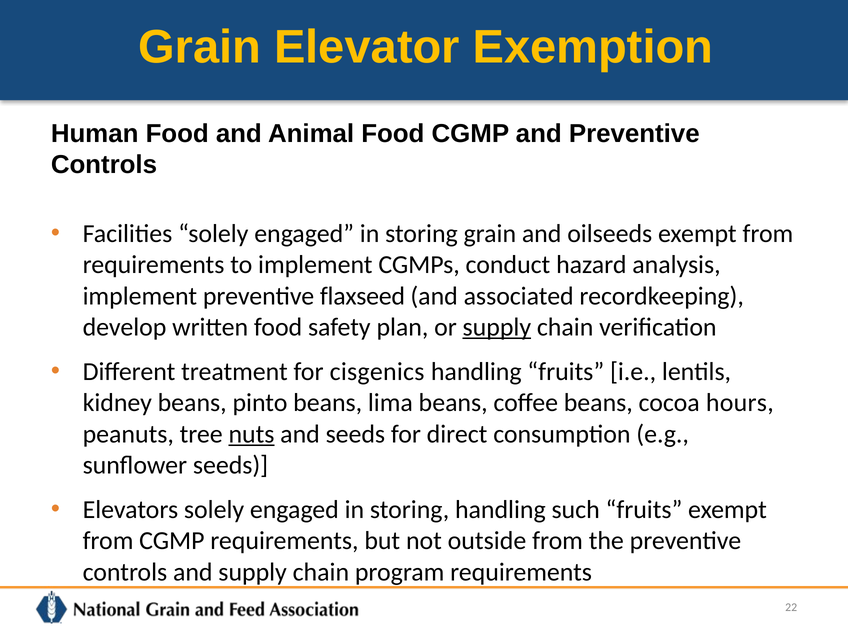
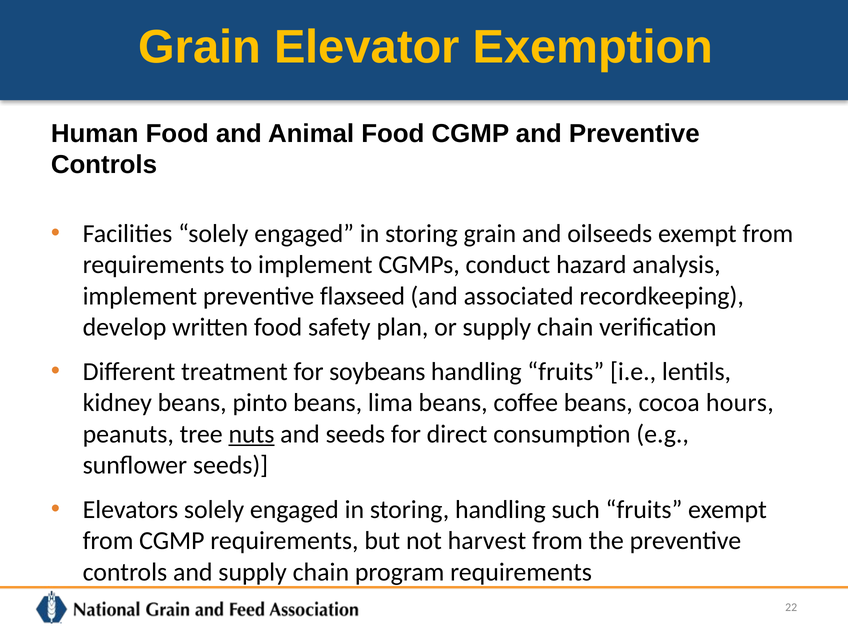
supply at (497, 327) underline: present -> none
cisgenics: cisgenics -> soybeans
outside: outside -> harvest
